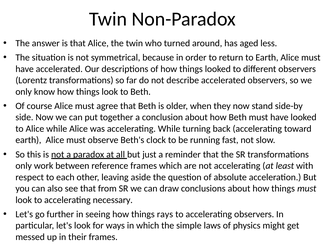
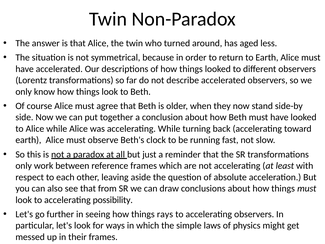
necessary: necessary -> possibility
